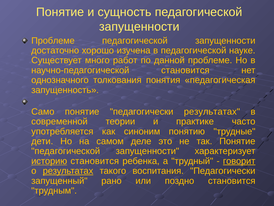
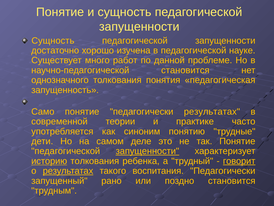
Проблеме at (53, 41): Проблеме -> Сущность
запущенности at (147, 151) underline: none -> present
историю становится: становится -> толкования
